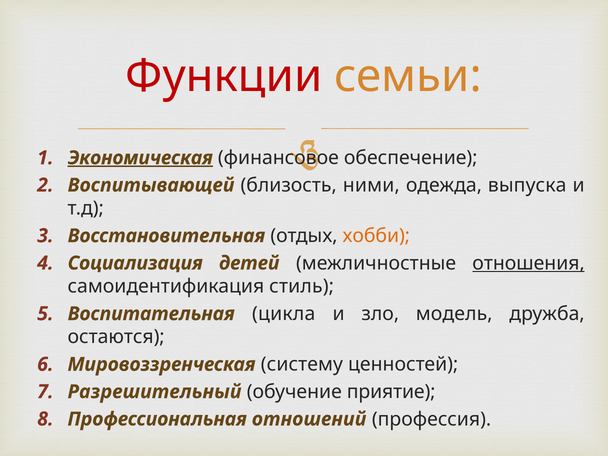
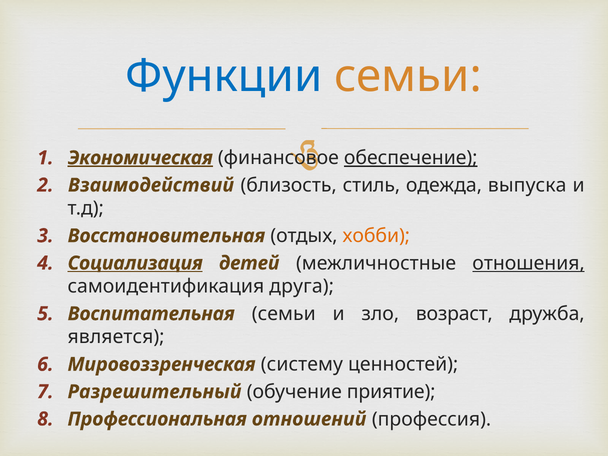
Функции colour: red -> blue
обеспечение underline: none -> present
Воспитывающей: Воспитывающей -> Взаимодействий
ними: ними -> стиль
Социализация underline: none -> present
стиль: стиль -> друга
Воспитательная цикла: цикла -> семьи
модель: модель -> возраст
остаются: остаются -> является
